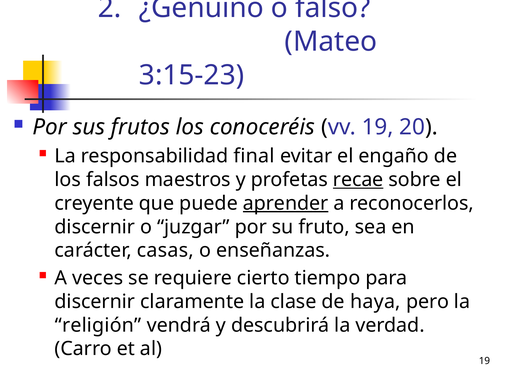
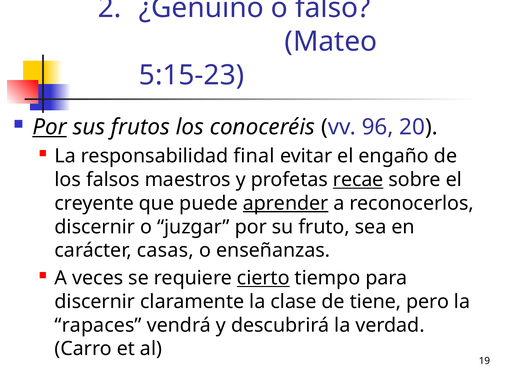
3:15-23: 3:15-23 -> 5:15-23
Por at (50, 127) underline: none -> present
vv 19: 19 -> 96
cierto underline: none -> present
haya: haya -> tiene
religión: religión -> rapaces
